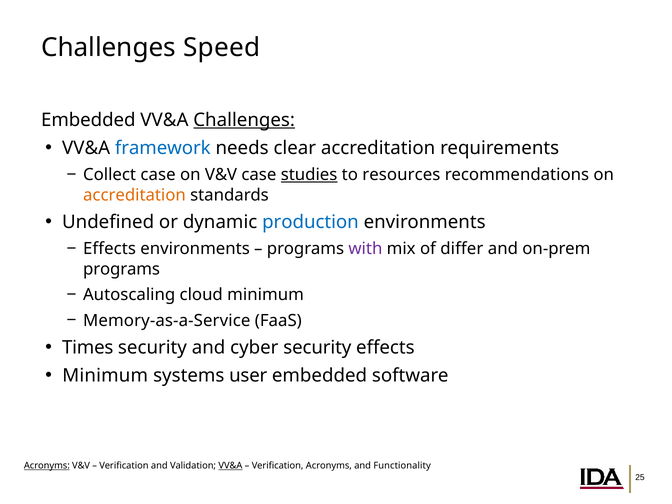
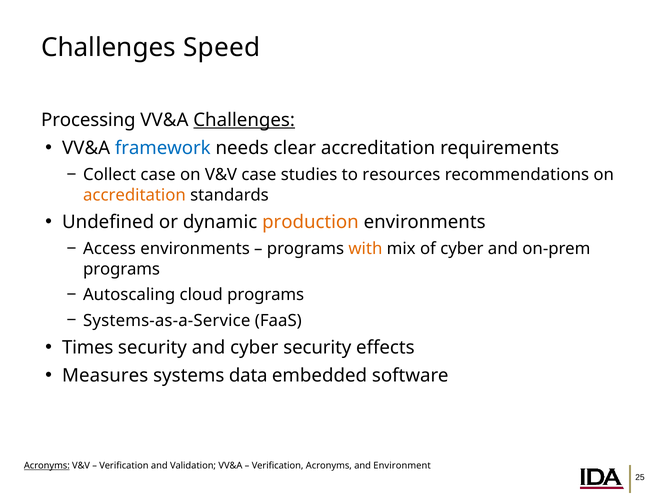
Embedded at (88, 120): Embedded -> Processing
studies underline: present -> none
production colour: blue -> orange
Effects at (110, 249): Effects -> Access
with colour: purple -> orange
of differ: differ -> cyber
cloud minimum: minimum -> programs
Memory-as-a-Service: Memory-as-a-Service -> Systems-as-a-Service
Minimum at (105, 376): Minimum -> Measures
user: user -> data
VV&A at (230, 466) underline: present -> none
Functionality: Functionality -> Environment
